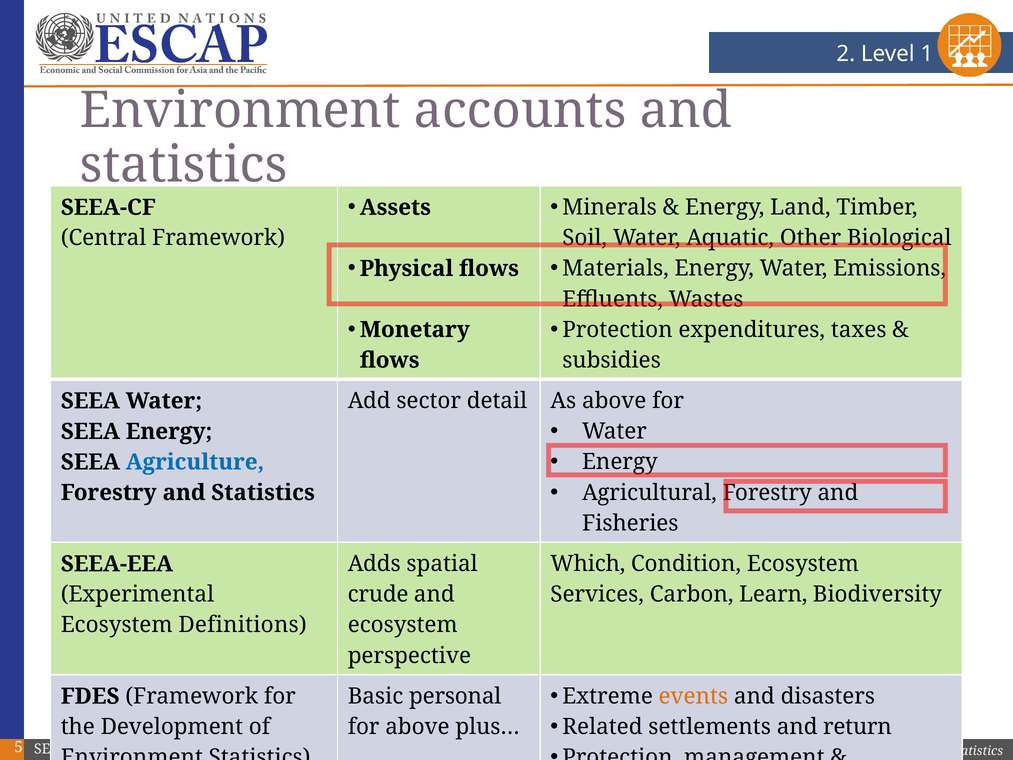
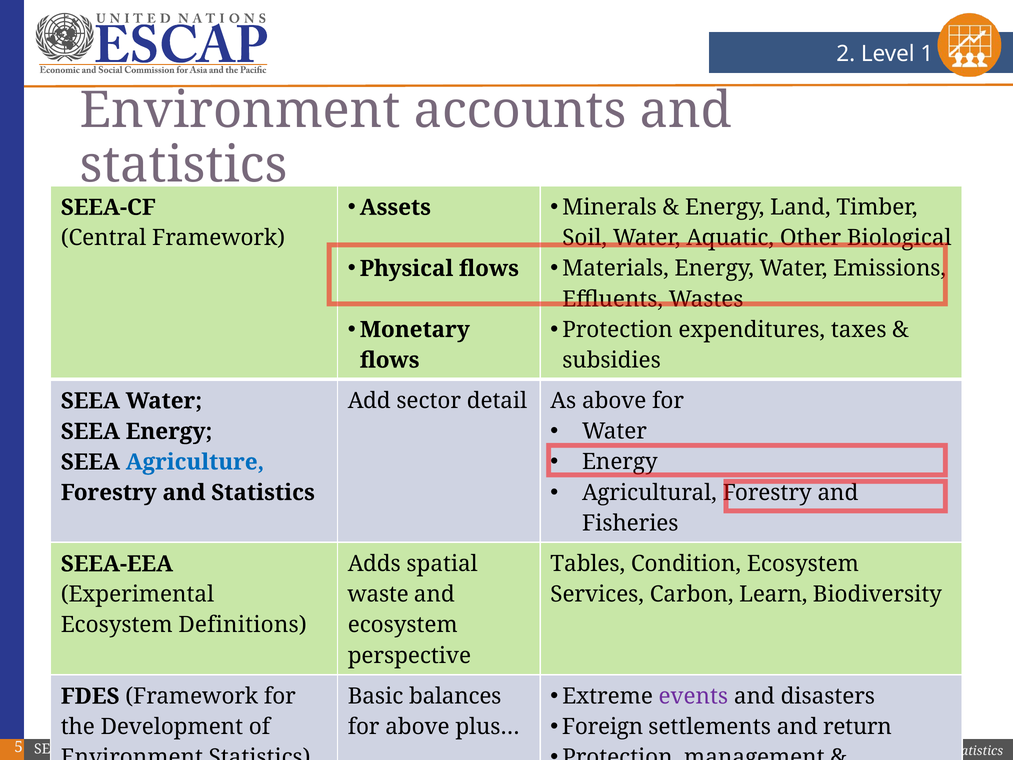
Which: Which -> Tables
crude: crude -> waste
events colour: orange -> purple
personal: personal -> balances
Related: Related -> Foreign
